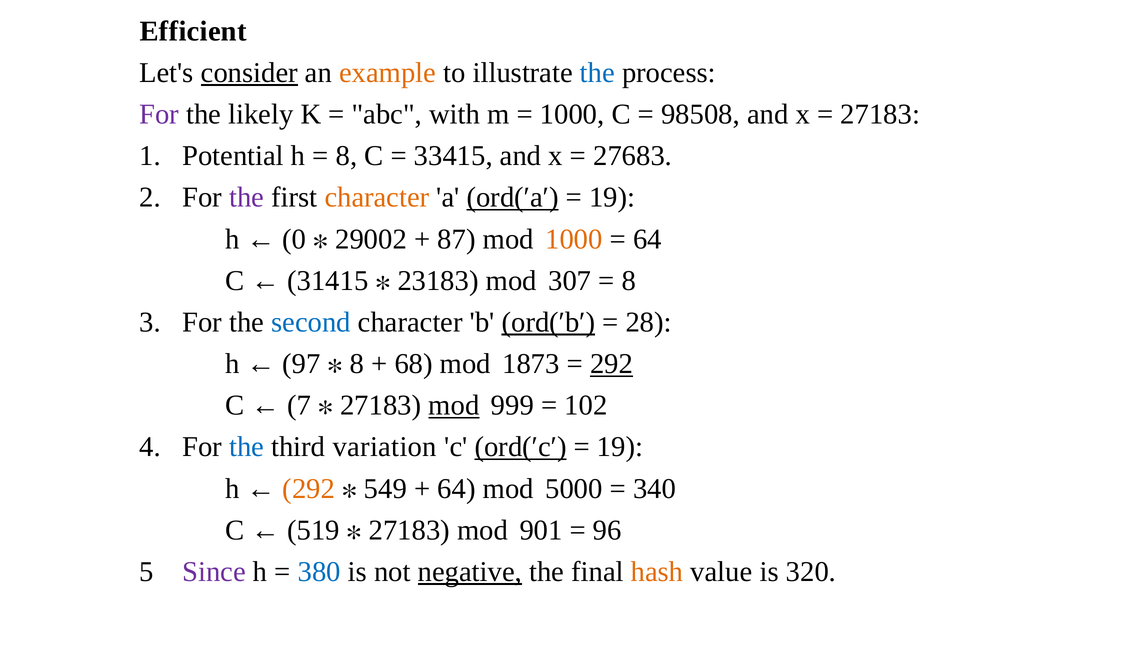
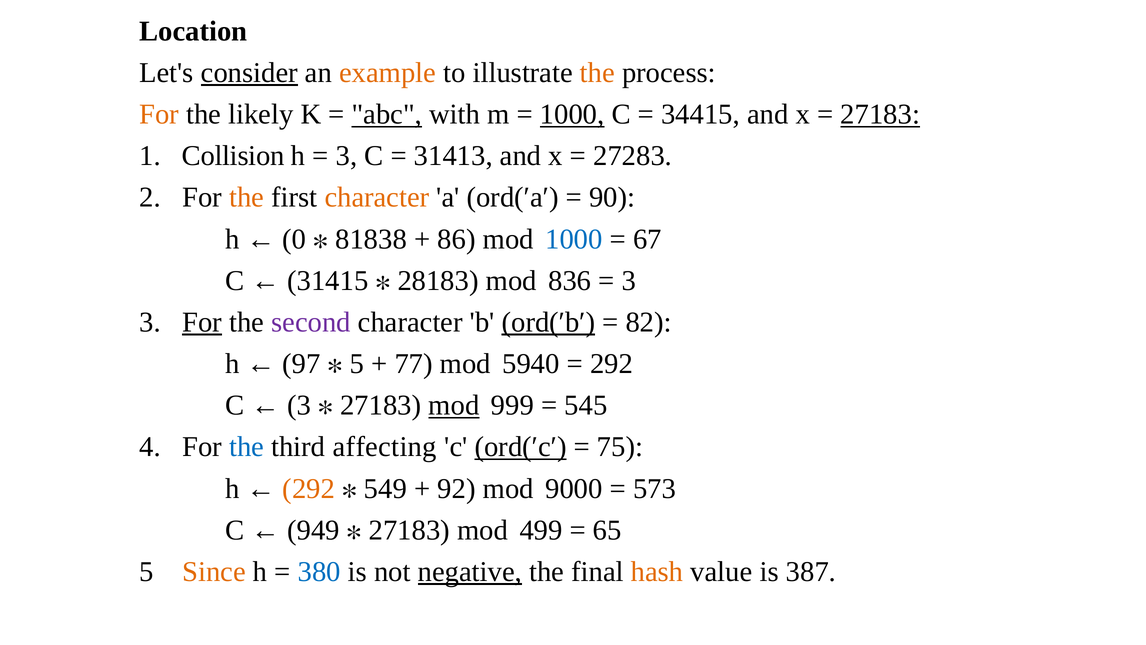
Efficient: Efficient -> Location
the at (597, 73) colour: blue -> orange
For at (159, 114) colour: purple -> orange
abc underline: none -> present
1000 at (572, 114) underline: none -> present
98508: 98508 -> 34415
27183 at (880, 114) underline: none -> present
Potential: Potential -> Collision
8 at (347, 156): 8 -> 3
33415: 33415 -> 31413
27683: 27683 -> 27283
the at (247, 197) colour: purple -> orange
ord(′a′ underline: present -> none
19 at (612, 197): 19 -> 90
29002: 29002 -> 81838
87: 87 -> 86
1000 at (574, 239) colour: orange -> blue
64 at (647, 239): 64 -> 67
23183: 23183 -> 28183
307: 307 -> 836
8 at (629, 281): 8 -> 3
For at (202, 322) underline: none -> present
second colour: blue -> purple
28: 28 -> 82
97 8: 8 -> 5
68: 68 -> 77
1873: 1873 -> 5940
292 at (612, 364) underline: present -> none
7 at (299, 405): 7 -> 3
102: 102 -> 545
variation: variation -> affecting
19 at (620, 447): 19 -> 75
64 at (457, 488): 64 -> 92
5000: 5000 -> 9000
340: 340 -> 573
519: 519 -> 949
901: 901 -> 499
96: 96 -> 65
Since colour: purple -> orange
320: 320 -> 387
